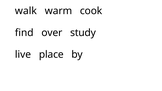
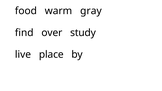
walk: walk -> food
cook: cook -> gray
